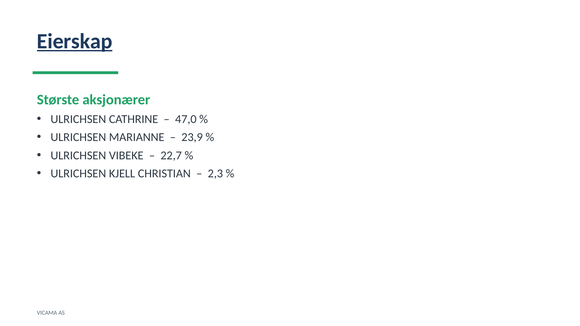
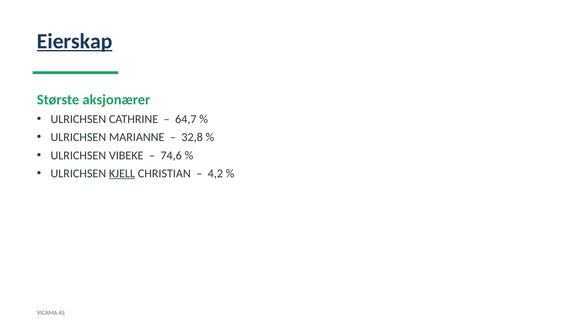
47,0: 47,0 -> 64,7
23,9: 23,9 -> 32,8
22,7: 22,7 -> 74,6
KJELL underline: none -> present
2,3: 2,3 -> 4,2
